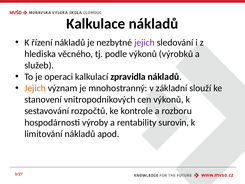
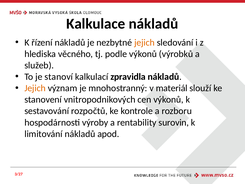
jejich at (144, 42) colour: purple -> orange
operaci: operaci -> stanoví
základní: základní -> materiál
